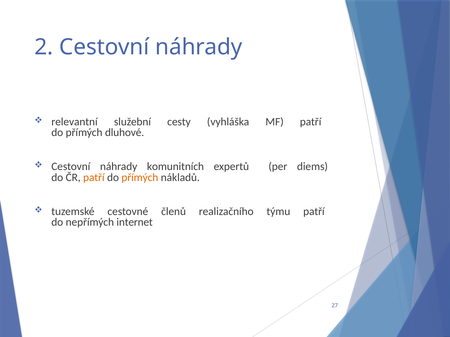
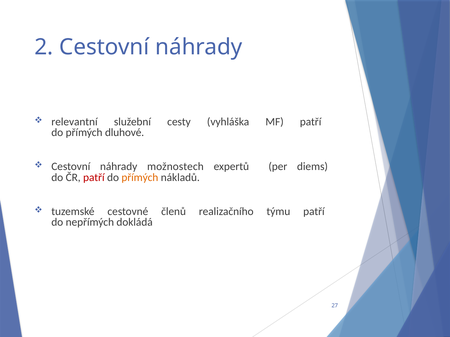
komunitních: komunitních -> možnostech
patří at (94, 178) colour: orange -> red
internet: internet -> dokládá
